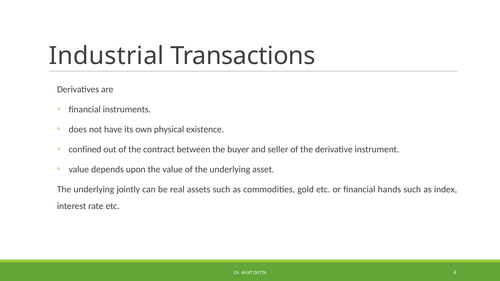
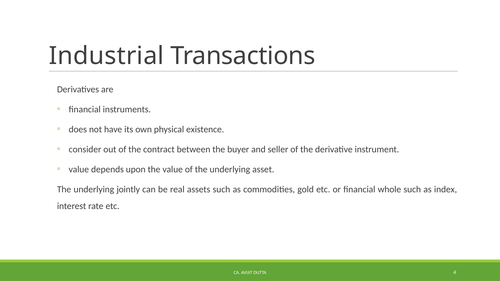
confined: confined -> consider
hands: hands -> whole
